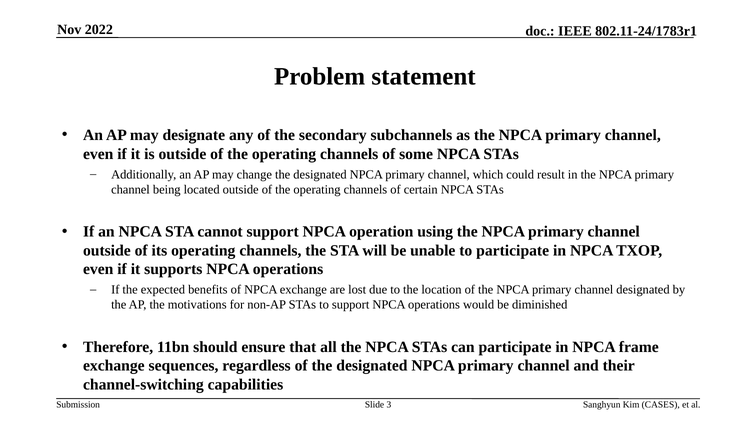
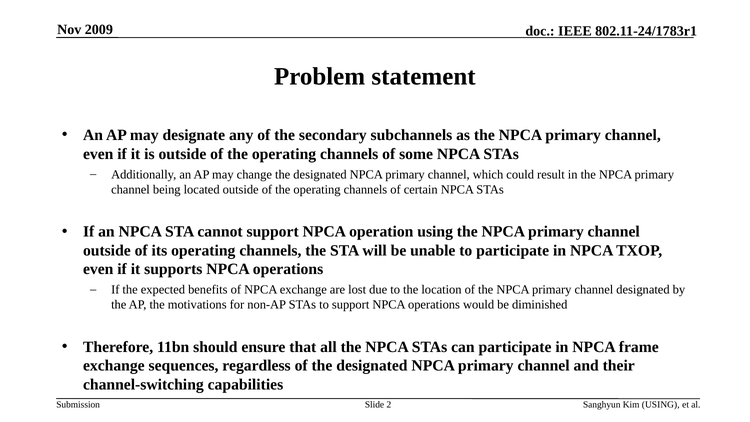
2022: 2022 -> 2009
3: 3 -> 2
Kim CASES: CASES -> USING
